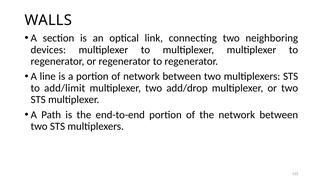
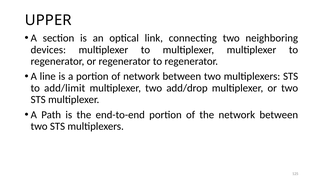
WALLS: WALLS -> UPPER
